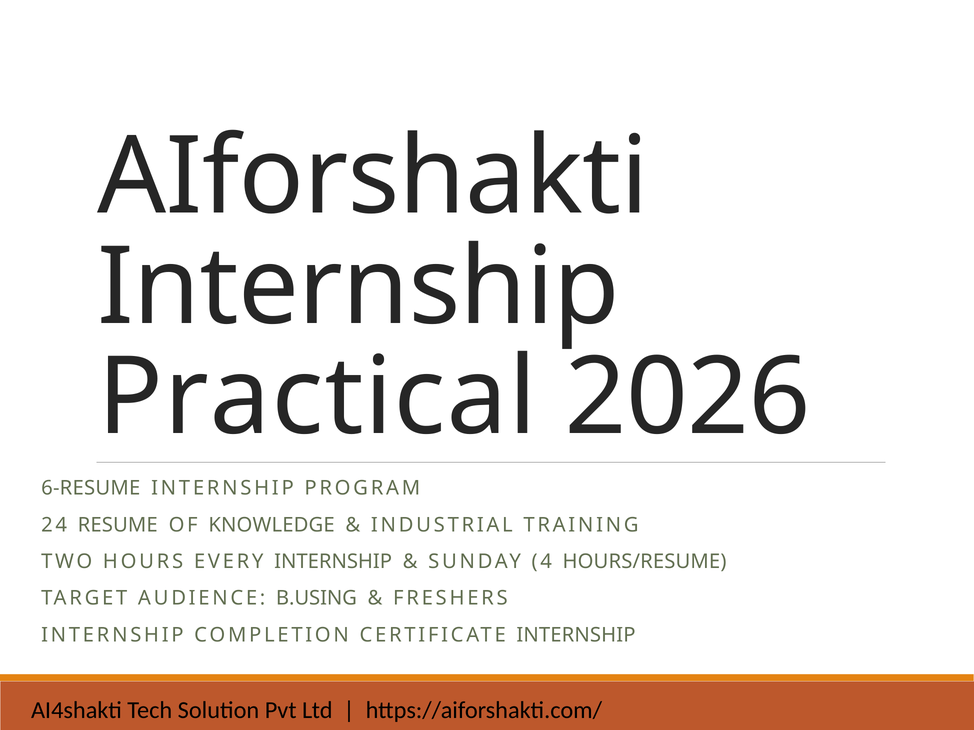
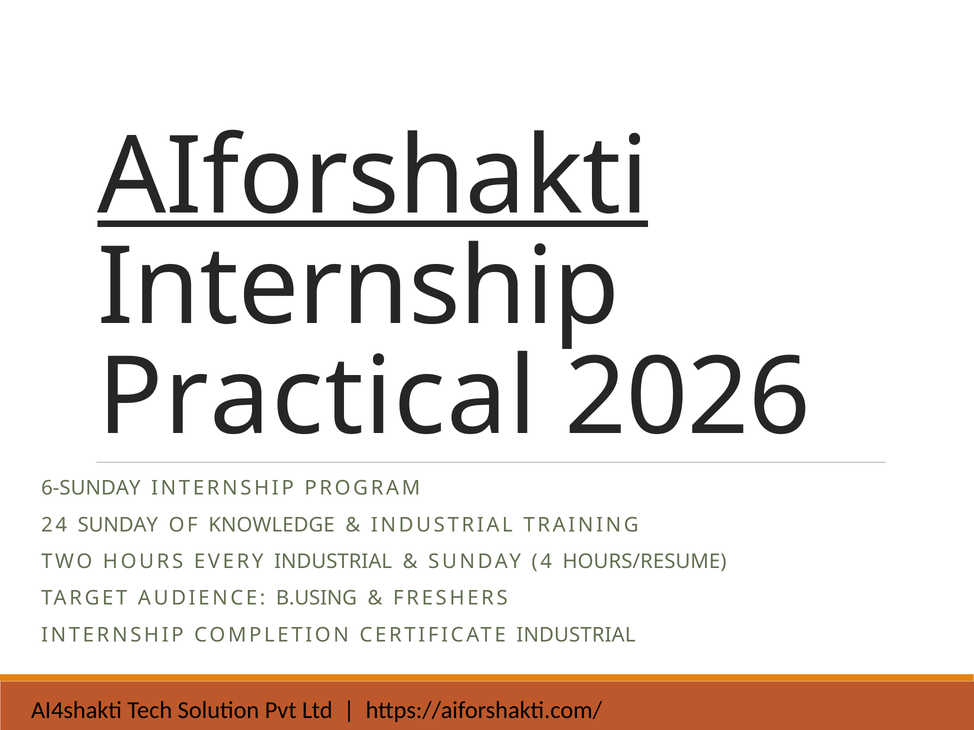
AIforshakti underline: none -> present
6-RESUME: 6-RESUME -> 6-SUNDAY
24 RESUME: RESUME -> SUNDAY
EVERY INTERNSHIP: INTERNSHIP -> INDUSTRIAL
CERTIFICATE INTERNSHIP: INTERNSHIP -> INDUSTRIAL
